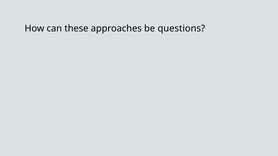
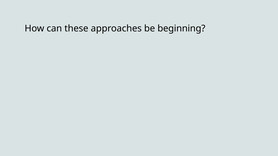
questions: questions -> beginning
